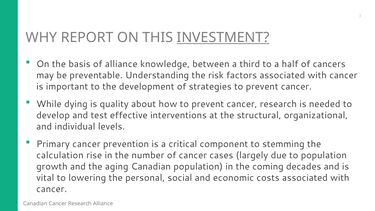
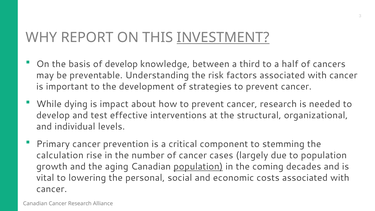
of alliance: alliance -> develop
quality: quality -> impact
population at (198, 167) underline: none -> present
